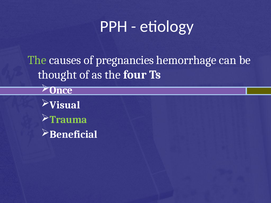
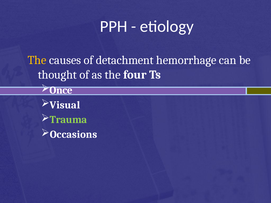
The at (37, 60) colour: light green -> yellow
pregnancies: pregnancies -> detachment
Beneficial: Beneficial -> Occasions
